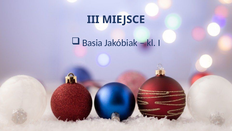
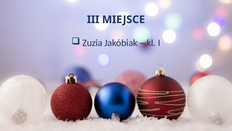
Basia: Basia -> Zuzia
